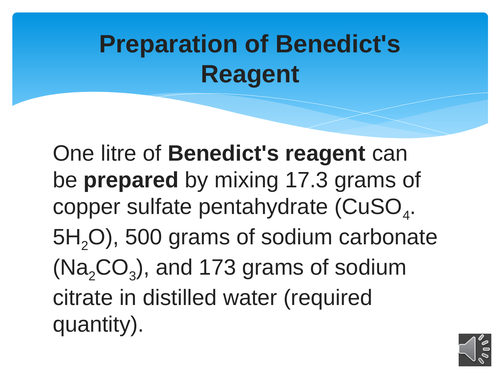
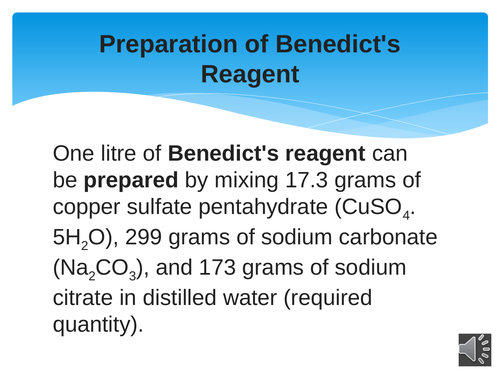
500: 500 -> 299
